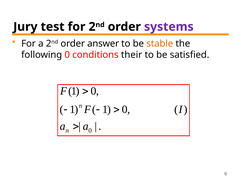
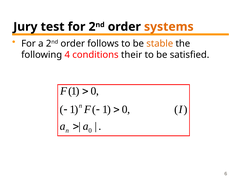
systems colour: purple -> orange
answer: answer -> follows
following 0: 0 -> 4
